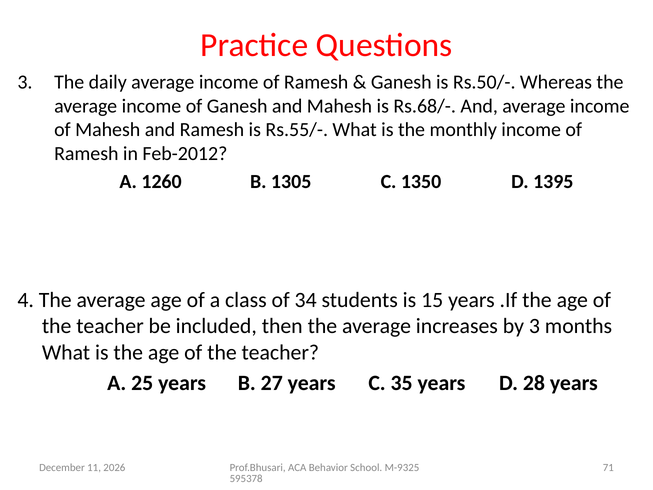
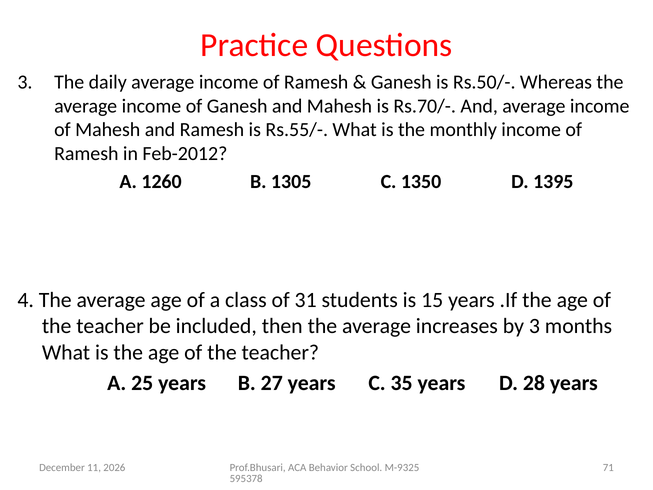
Rs.68/-: Rs.68/- -> Rs.70/-
34: 34 -> 31
